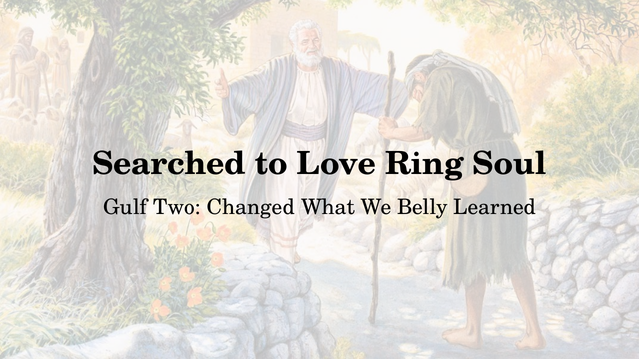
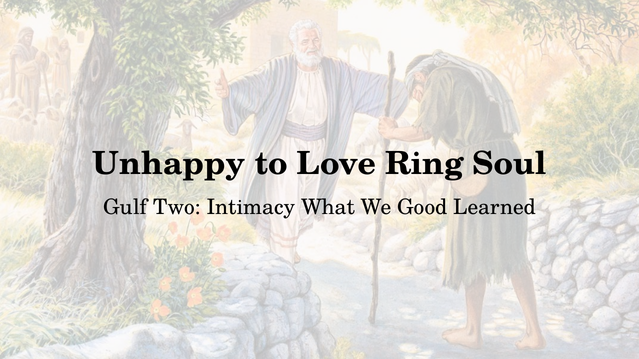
Searched: Searched -> Unhappy
Changed: Changed -> Intimacy
Belly: Belly -> Good
